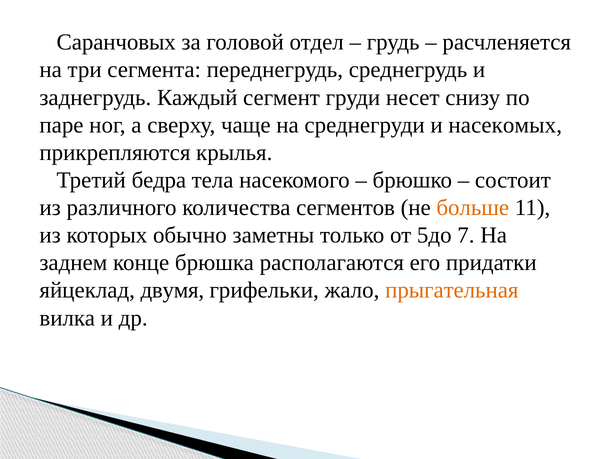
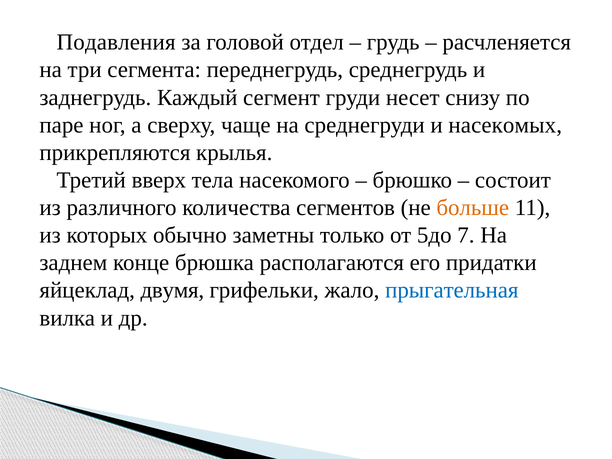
Саранчовых: Саранчовых -> Подавления
бедра: бедра -> вверх
прыгательная colour: orange -> blue
